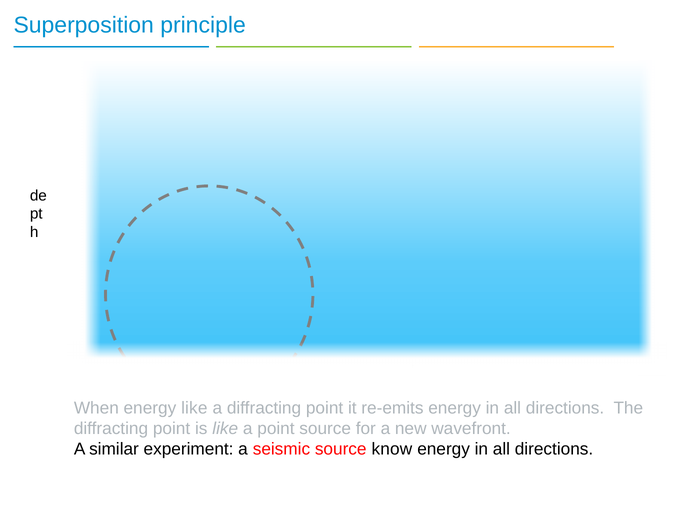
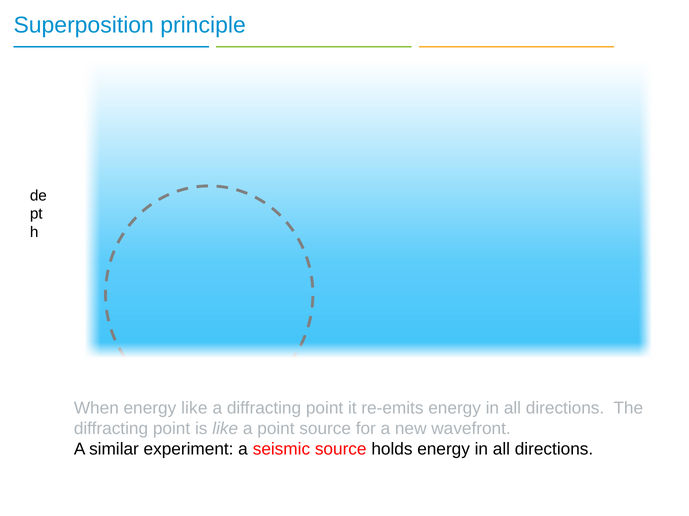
know: know -> holds
